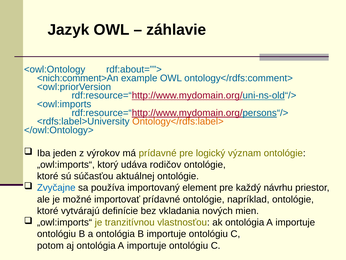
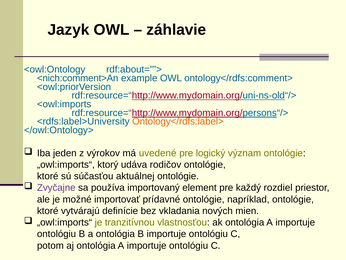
má prídavné: prídavné -> uvedené
Zvyčajne colour: blue -> purple
návrhu: návrhu -> rozdiel
